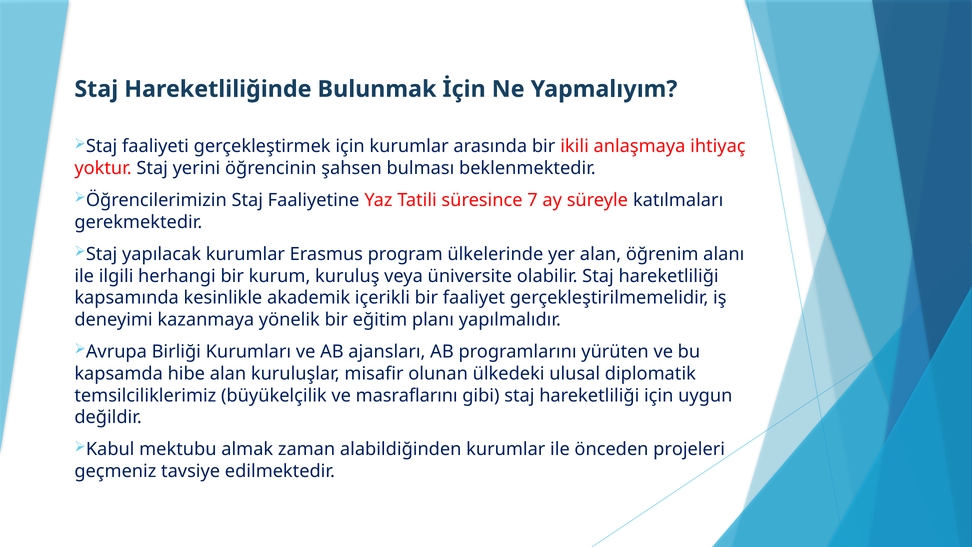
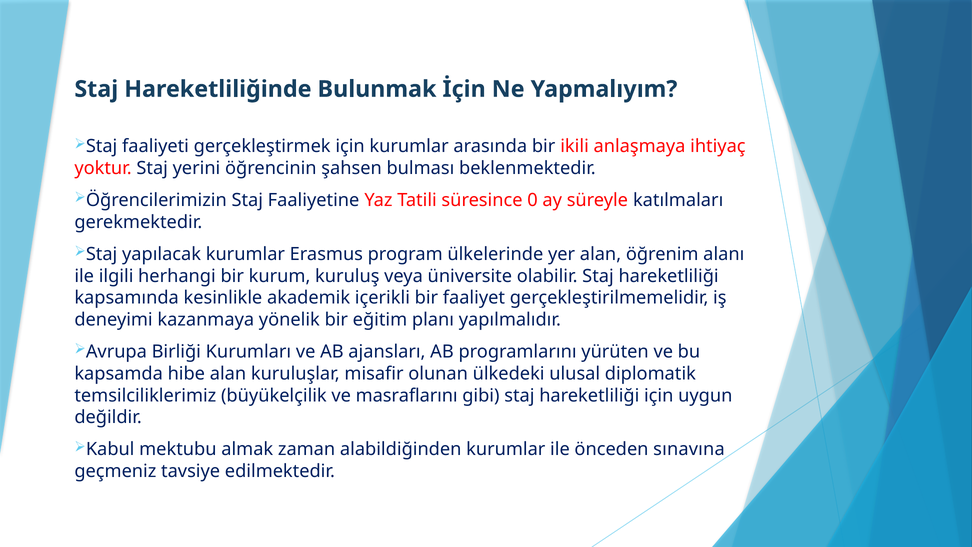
7: 7 -> 0
projeleri: projeleri -> sınavına
